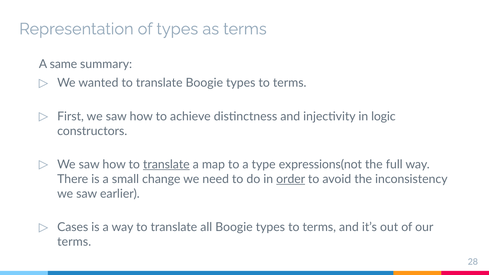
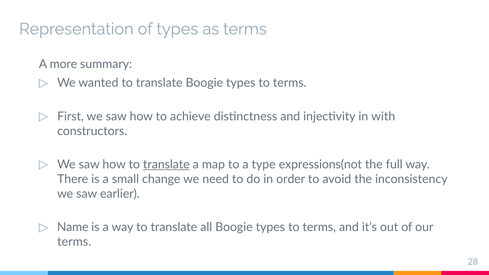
same: same -> more
logic: logic -> with
order underline: present -> none
Cases: Cases -> Name
